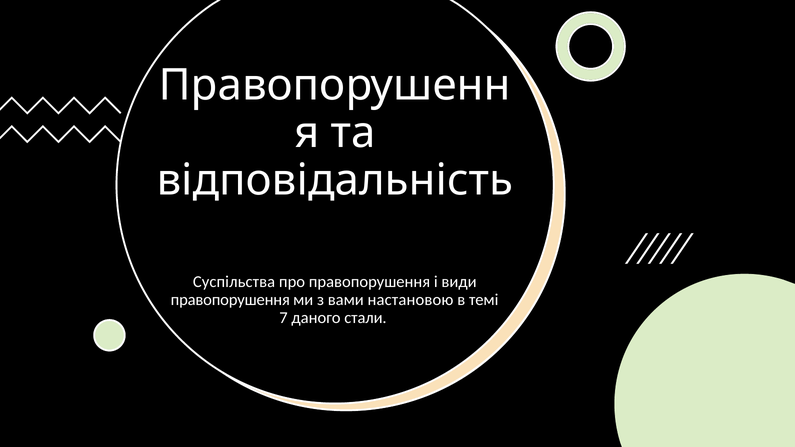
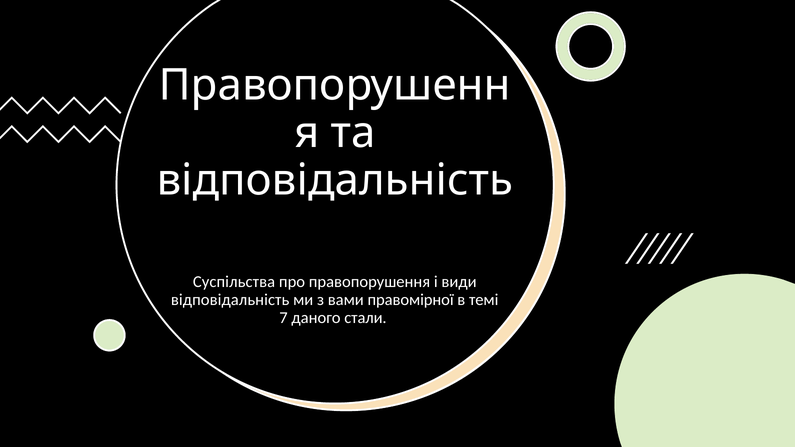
правопорушення at (230, 300): правопорушення -> відповідальність
настановою: настановою -> правомірної
